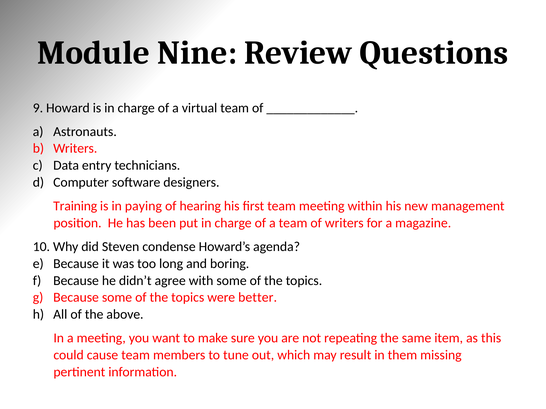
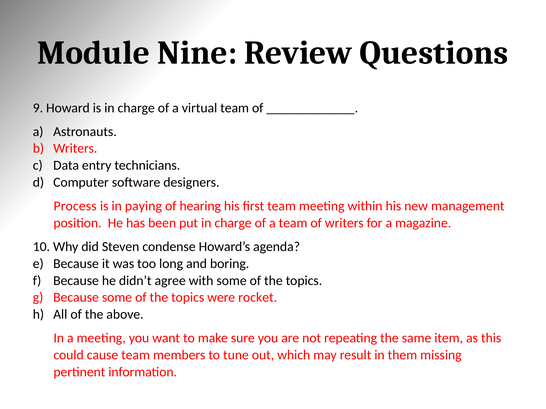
Training: Training -> Process
better: better -> rocket
